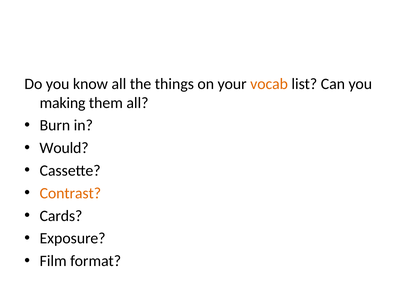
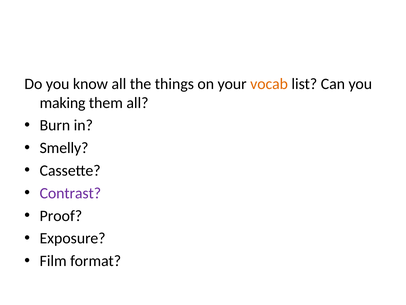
Would: Would -> Smelly
Contrast colour: orange -> purple
Cards: Cards -> Proof
